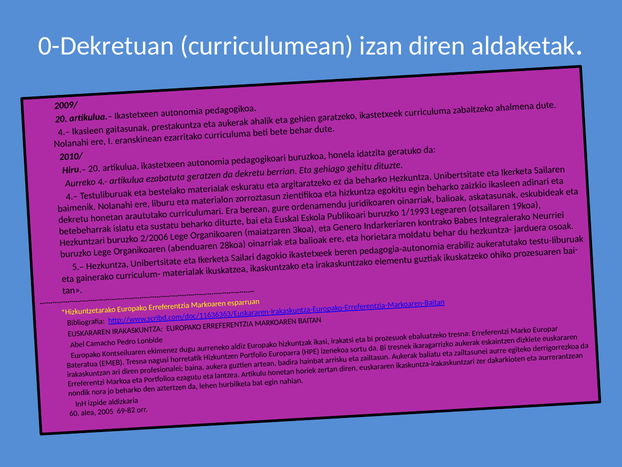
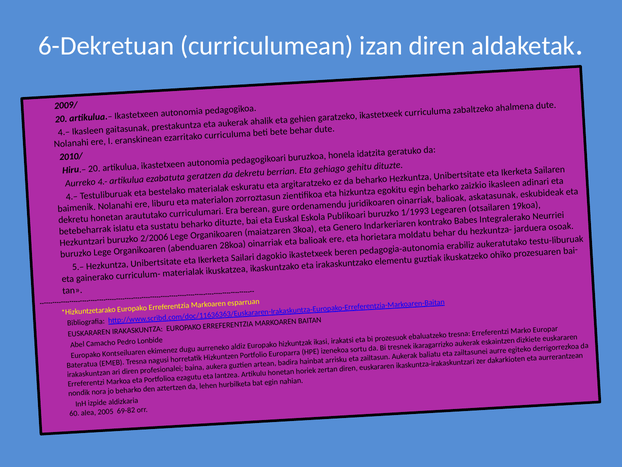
0-Dekretuan: 0-Dekretuan -> 6-Dekretuan
